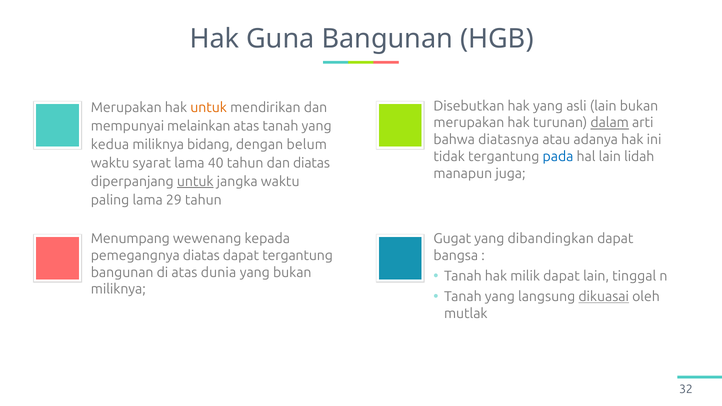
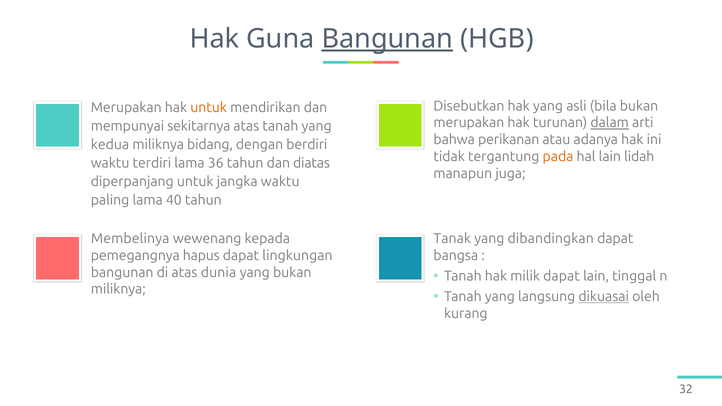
Bangunan at (387, 39) underline: none -> present
asli lain: lain -> bila
melainkan: melainkan -> sekitarnya
diatasnya: diatasnya -> perikanan
belum: belum -> berdiri
pada colour: blue -> orange
syarat: syarat -> terdiri
40: 40 -> 36
untuk at (195, 182) underline: present -> none
29: 29 -> 40
Menumpang: Menumpang -> Membelinya
Gugat: Gugat -> Tanak
pemegangnya diatas: diatas -> hapus
dapat tergantung: tergantung -> lingkungan
mutlak: mutlak -> kurang
